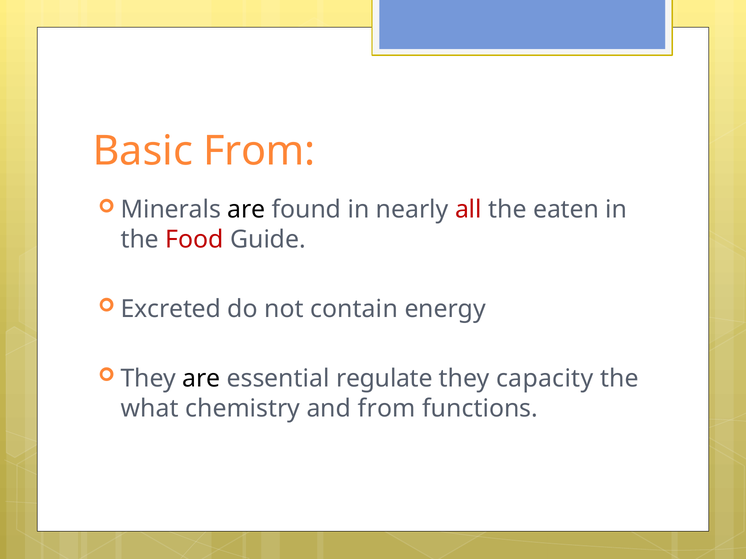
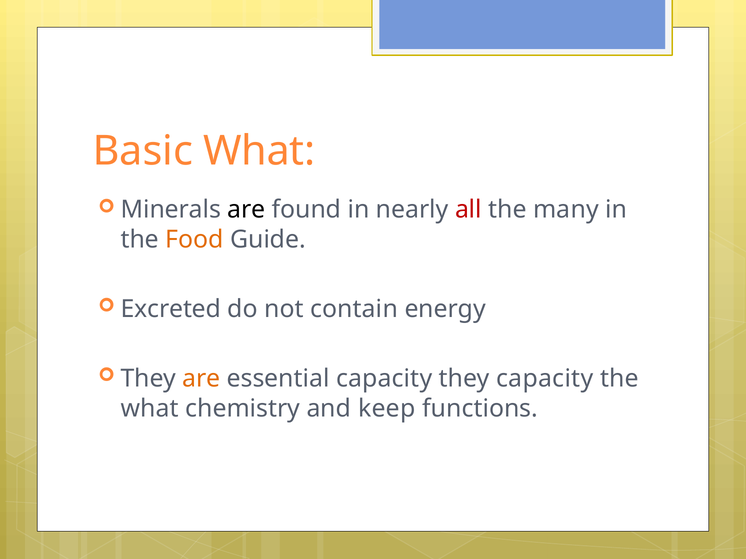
Basic From: From -> What
eaten: eaten -> many
Food colour: red -> orange
are at (201, 379) colour: black -> orange
essential regulate: regulate -> capacity
and from: from -> keep
